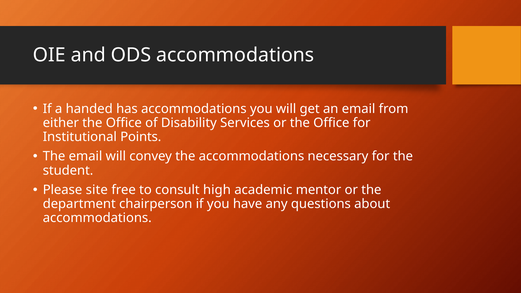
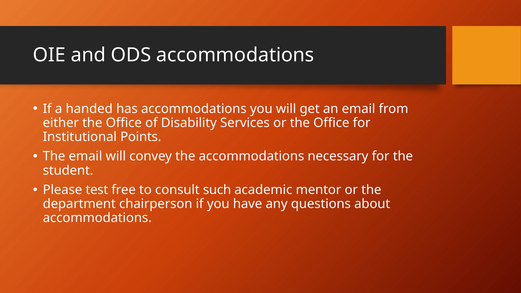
site: site -> test
high: high -> such
